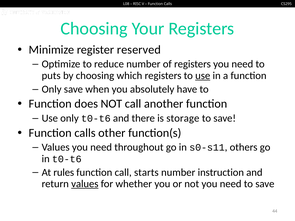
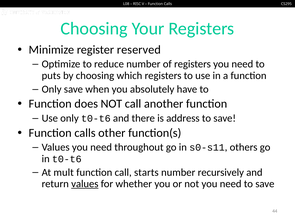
use at (203, 76) underline: present -> none
storage: storage -> address
rules: rules -> mult
instruction: instruction -> recursively
